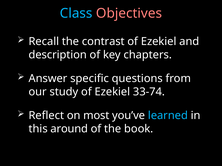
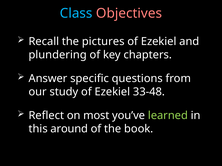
contrast: contrast -> pictures
description: description -> plundering
33-74: 33-74 -> 33-48
learned colour: light blue -> light green
